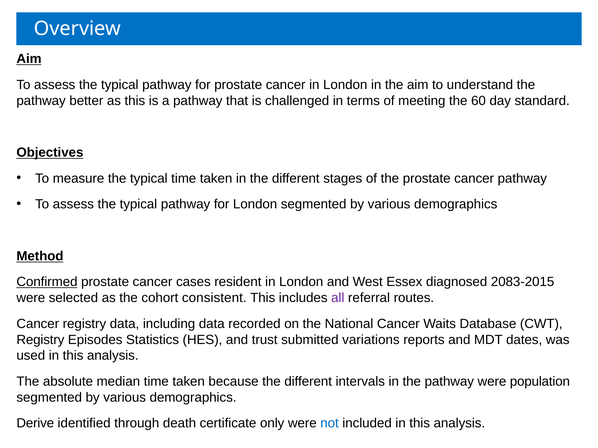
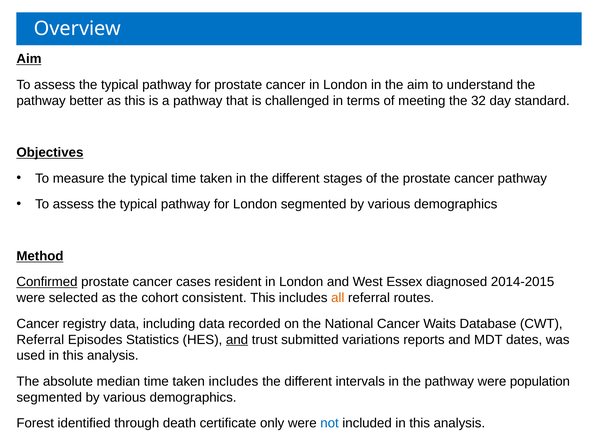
60: 60 -> 32
2083-2015: 2083-2015 -> 2014-2015
all colour: purple -> orange
Registry at (40, 340): Registry -> Referral
and at (237, 340) underline: none -> present
taken because: because -> includes
Derive: Derive -> Forest
